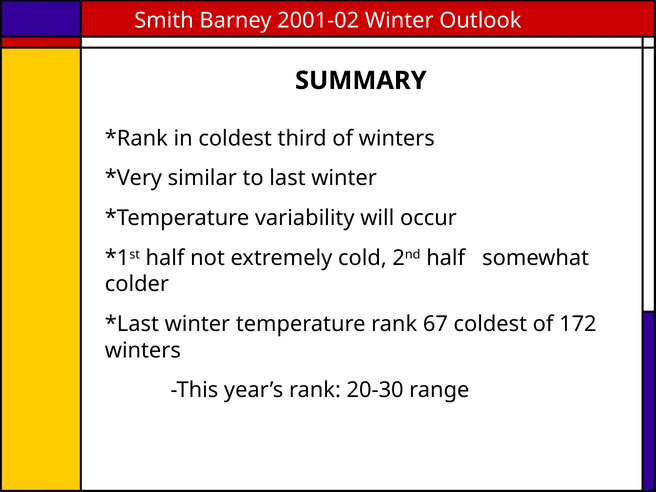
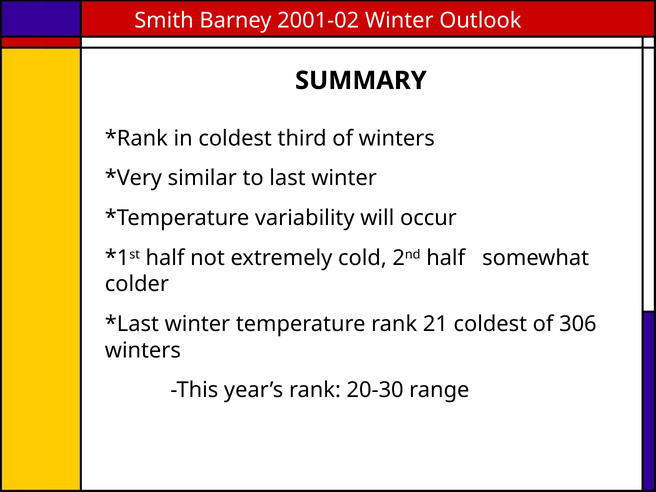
67: 67 -> 21
172: 172 -> 306
